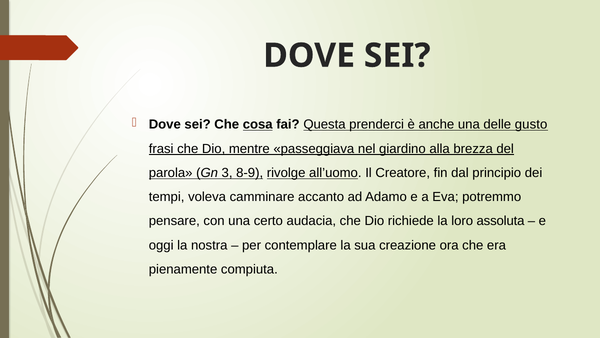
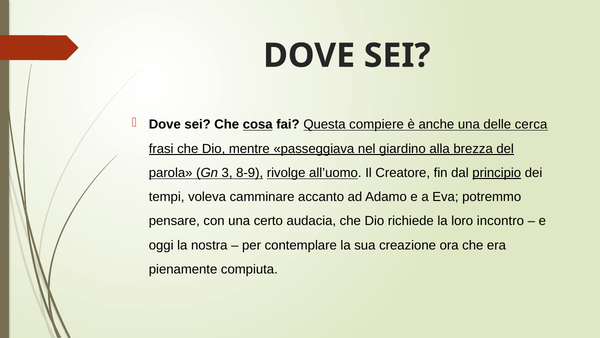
prenderci: prenderci -> compiere
gusto: gusto -> cerca
principio underline: none -> present
assoluta: assoluta -> incontro
